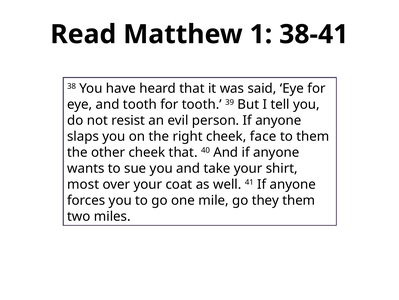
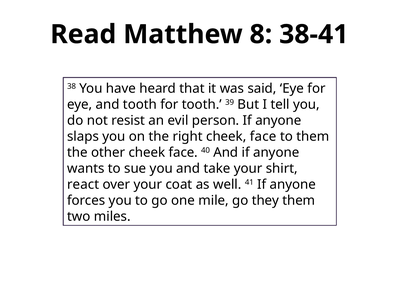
1: 1 -> 8
other cheek that: that -> face
most: most -> react
